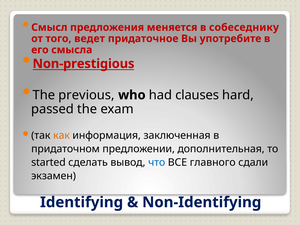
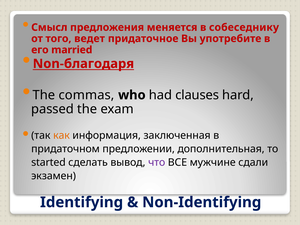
смысла: смысла -> married
Non-prestigious: Non-prestigious -> Non-благодаря
previous: previous -> commas
что colour: blue -> purple
главного: главного -> мужчине
